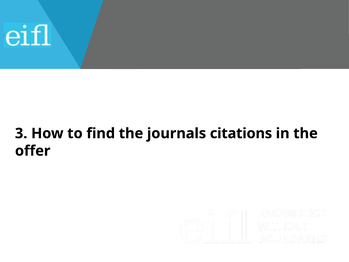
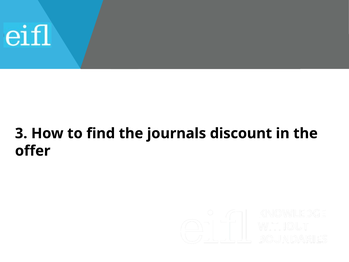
citations: citations -> discount
